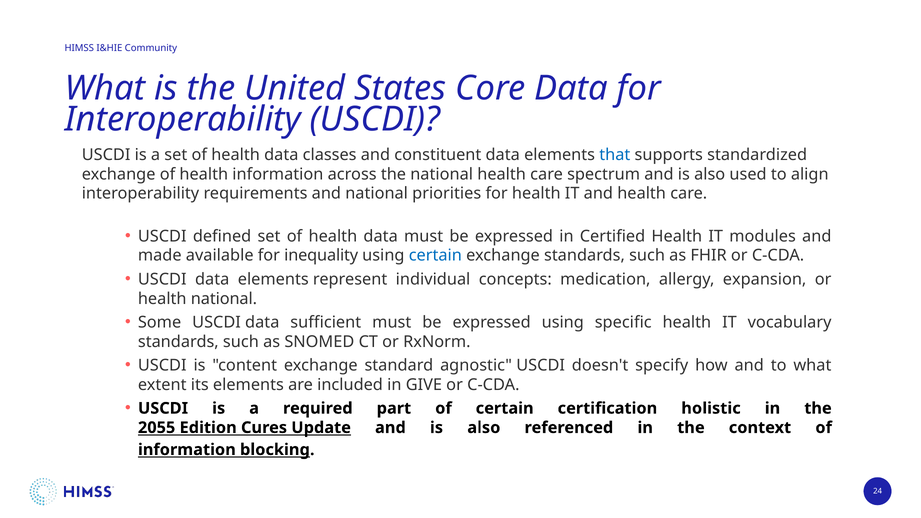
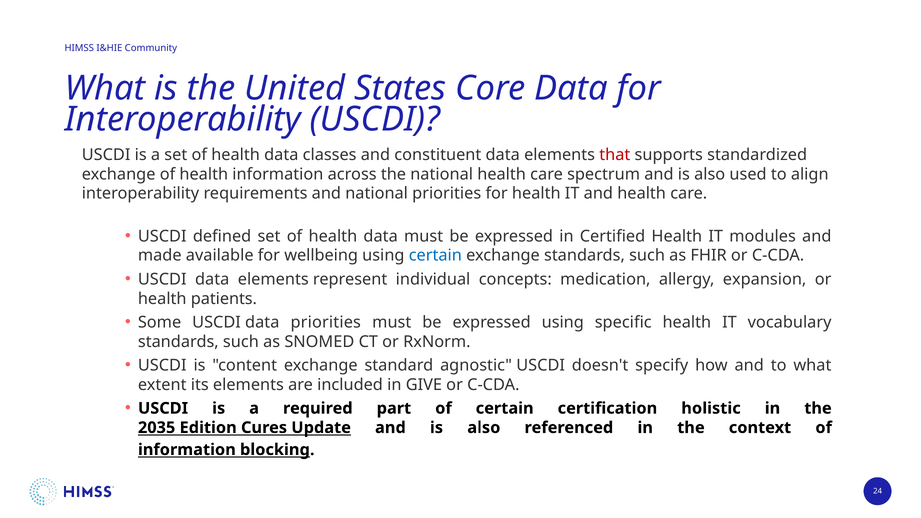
that colour: blue -> red
inequality: inequality -> wellbeing
health national: national -> patients
data sufficient: sufficient -> priorities
2055: 2055 -> 2035
